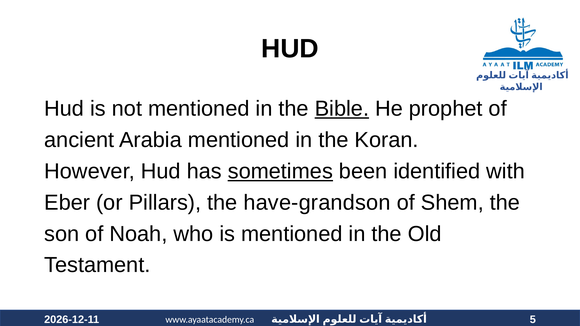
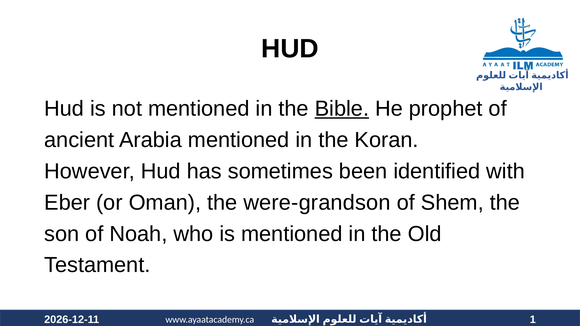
sometimes underline: present -> none
Pillars: Pillars -> Oman
have-grandson: have-grandson -> were-grandson
5: 5 -> 1
